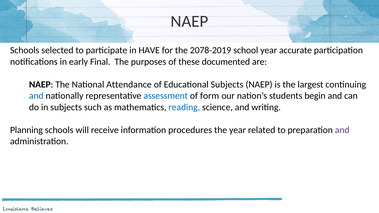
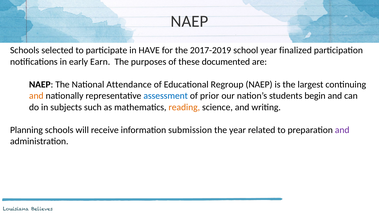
2078-2019: 2078-2019 -> 2017-2019
accurate: accurate -> finalized
Final: Final -> Earn
Educational Subjects: Subjects -> Regroup
and at (36, 96) colour: blue -> orange
form: form -> prior
reading colour: blue -> orange
procedures: procedures -> submission
